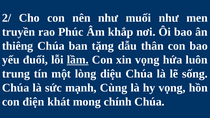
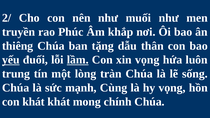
yếu underline: none -> present
diệu: diệu -> tràn
con điện: điện -> khát
